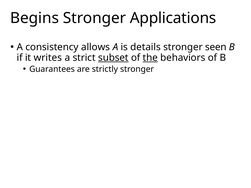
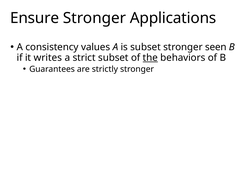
Begins: Begins -> Ensure
allows: allows -> values
is details: details -> subset
subset at (113, 58) underline: present -> none
